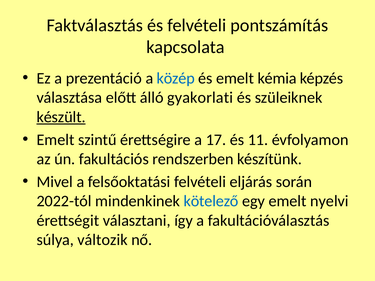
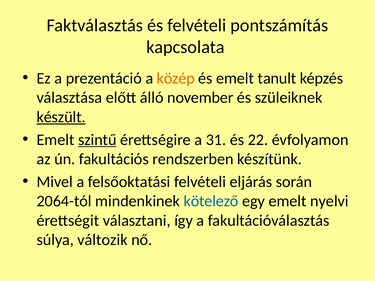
közép colour: blue -> orange
kémia: kémia -> tanult
gyakorlati: gyakorlati -> november
szintű underline: none -> present
17: 17 -> 31
11: 11 -> 22
2022-tól: 2022-tól -> 2064-tól
